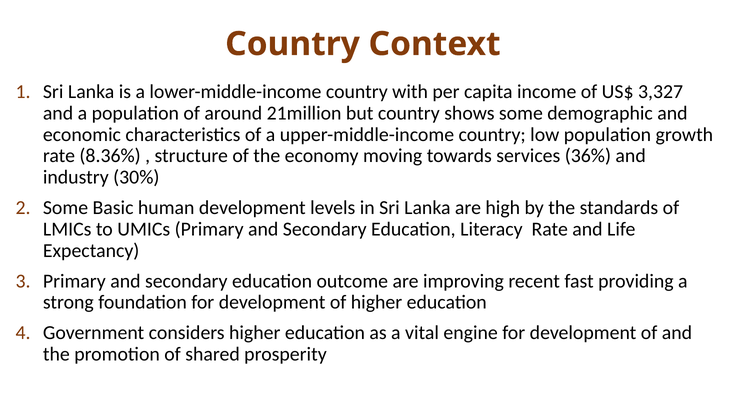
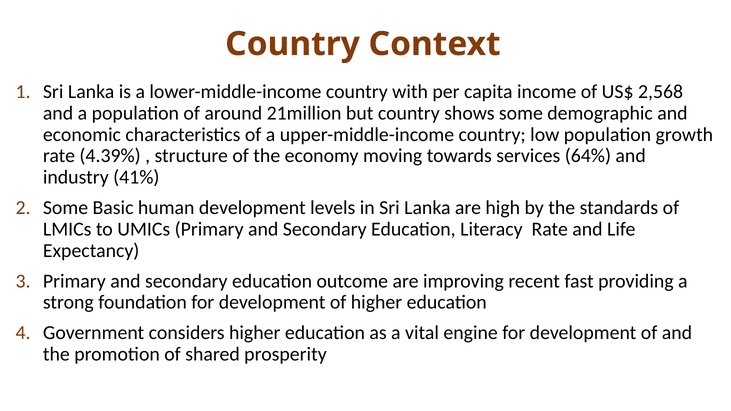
3,327: 3,327 -> 2,568
8.36%: 8.36% -> 4.39%
36%: 36% -> 64%
30%: 30% -> 41%
